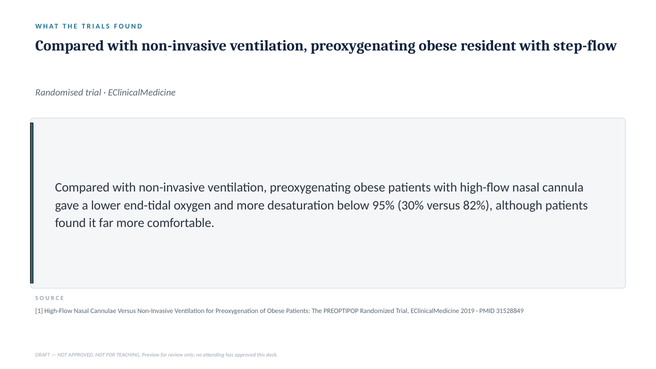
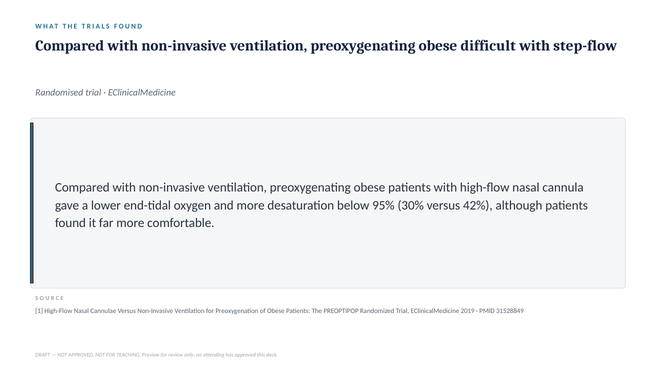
resident: resident -> difficult
82%: 82% -> 42%
